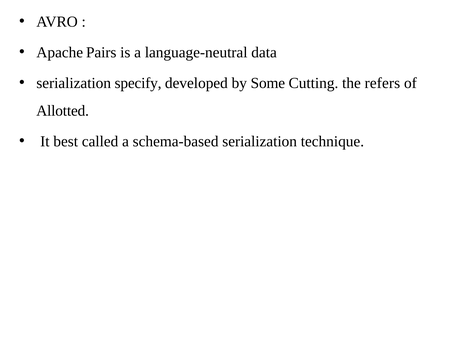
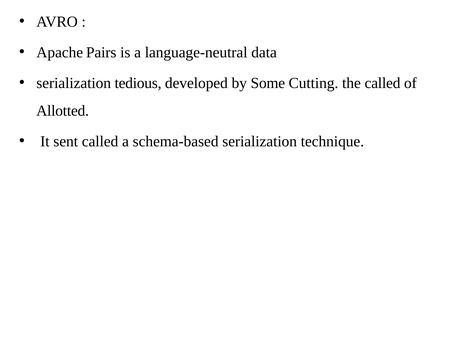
specify: specify -> tedious
the refers: refers -> called
best: best -> sent
